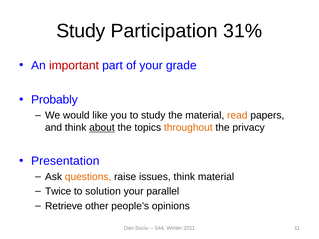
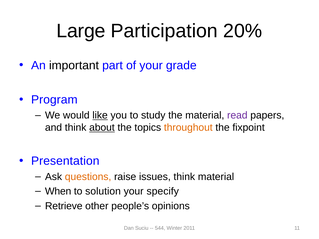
Study at (81, 31): Study -> Large
31%: 31% -> 20%
important colour: red -> black
Probably: Probably -> Program
like underline: none -> present
read colour: orange -> purple
privacy: privacy -> fixpoint
Twice: Twice -> When
parallel: parallel -> specify
